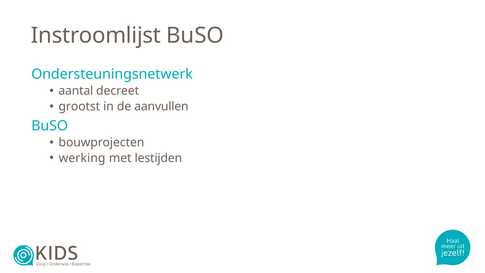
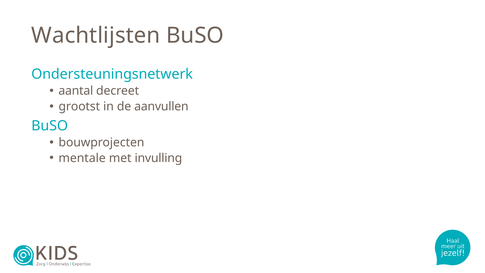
Instroomlijst: Instroomlijst -> Wachtlijsten
werking: werking -> mentale
lestijden: lestijden -> invulling
